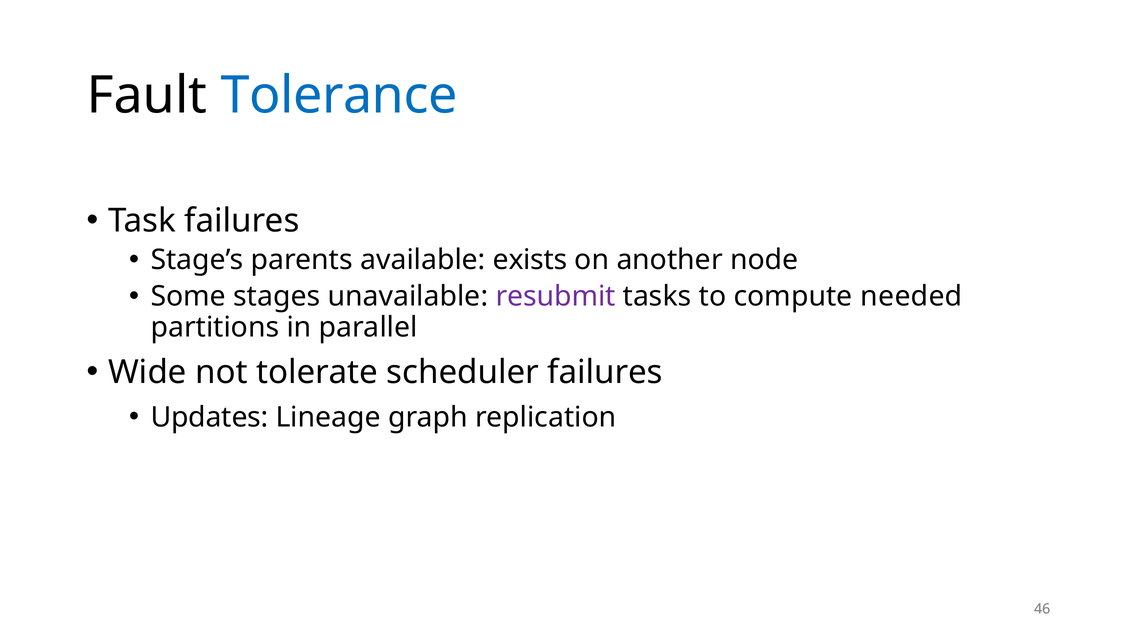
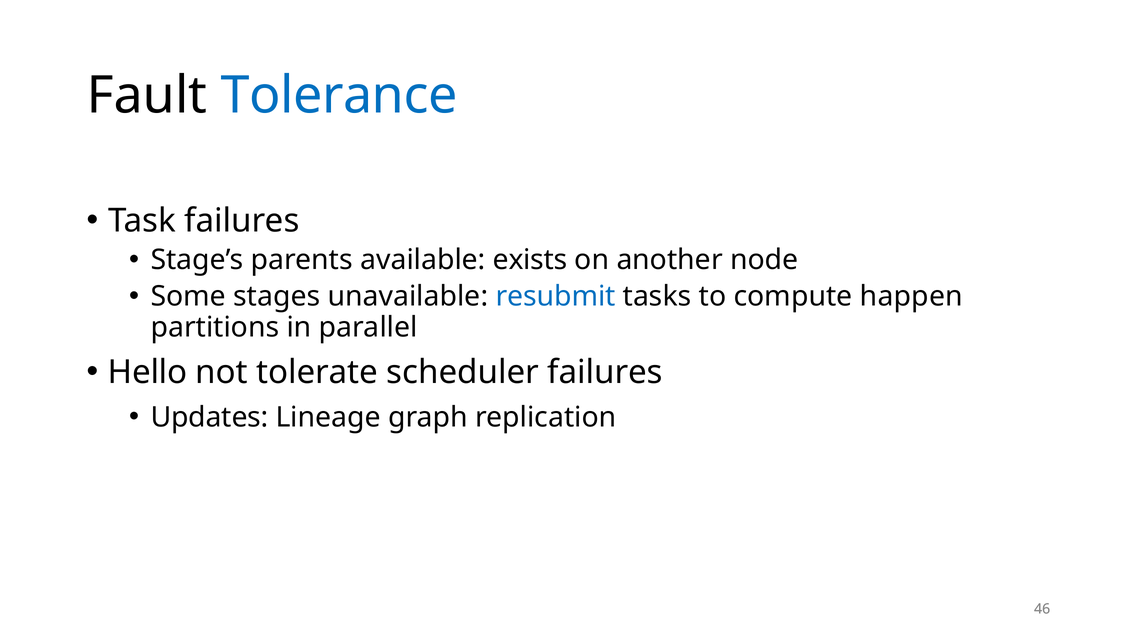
resubmit colour: purple -> blue
needed: needed -> happen
Wide: Wide -> Hello
